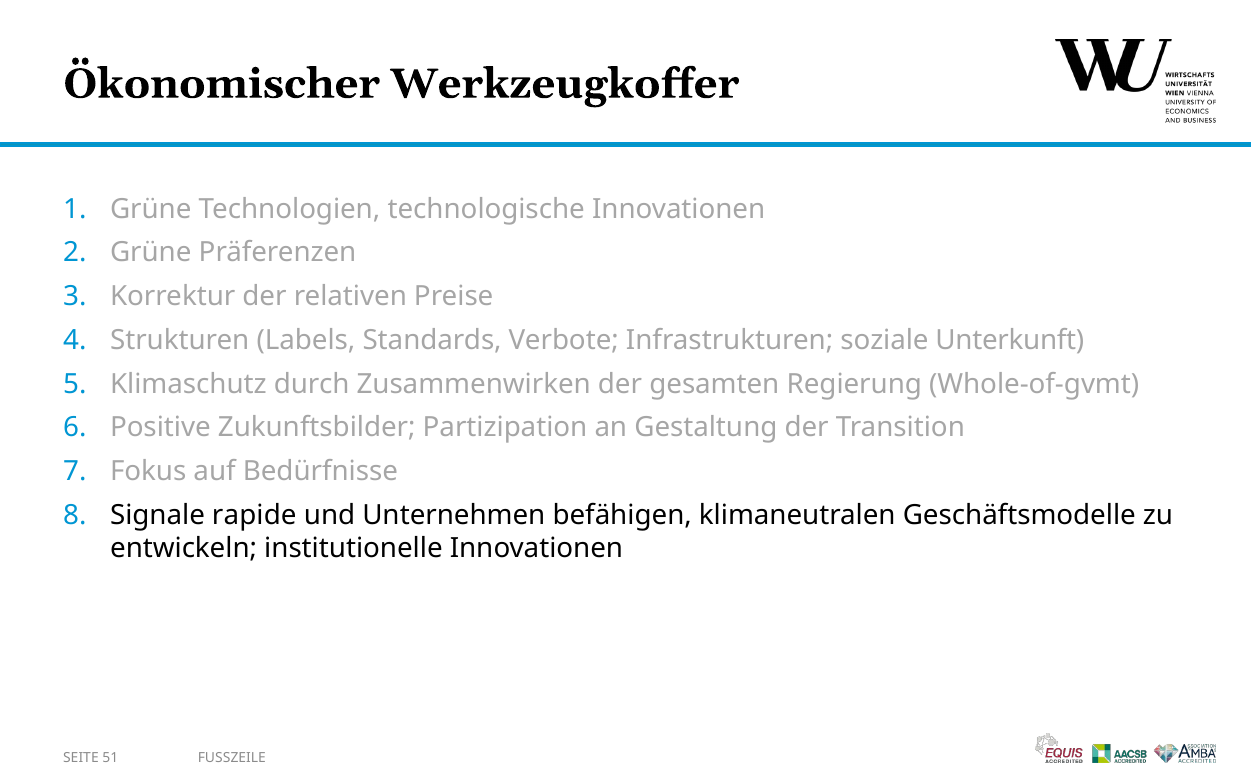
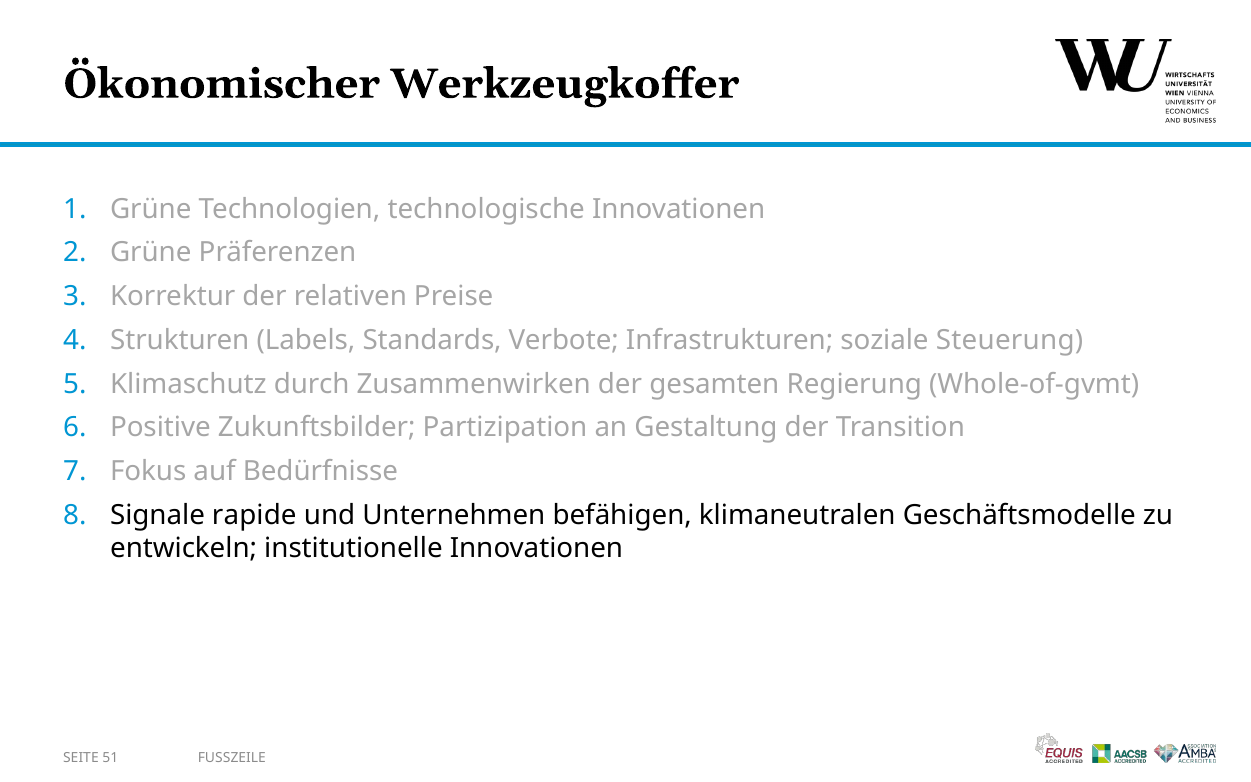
Unterkunft: Unterkunft -> Steuerung
